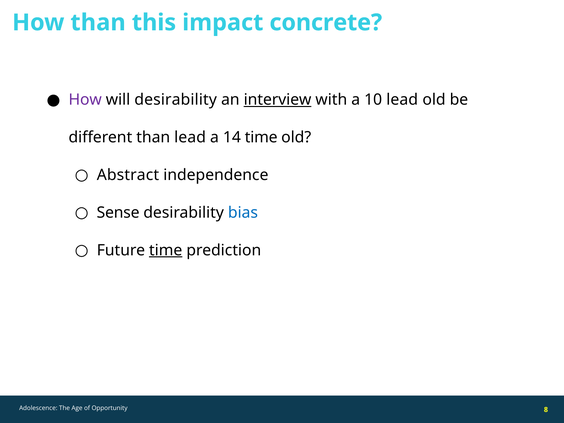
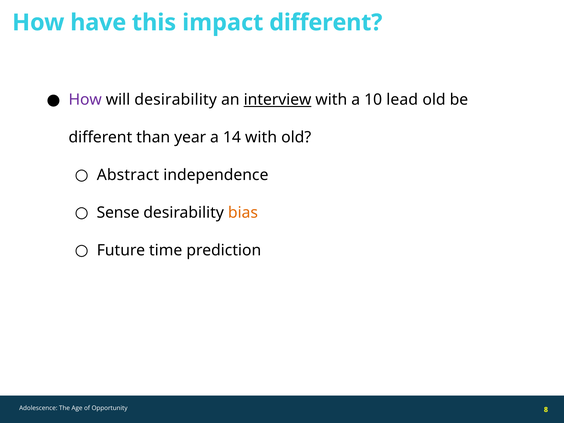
How than: than -> have
impact concrete: concrete -> different
than lead: lead -> year
14 time: time -> with
bias colour: blue -> orange
time at (166, 250) underline: present -> none
